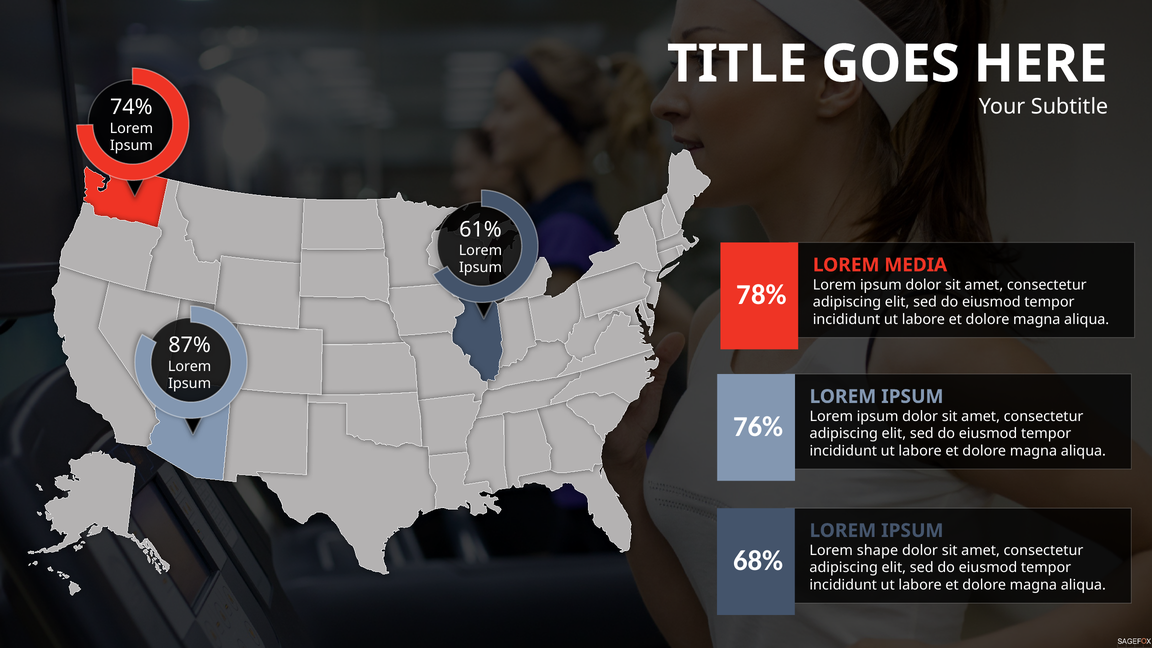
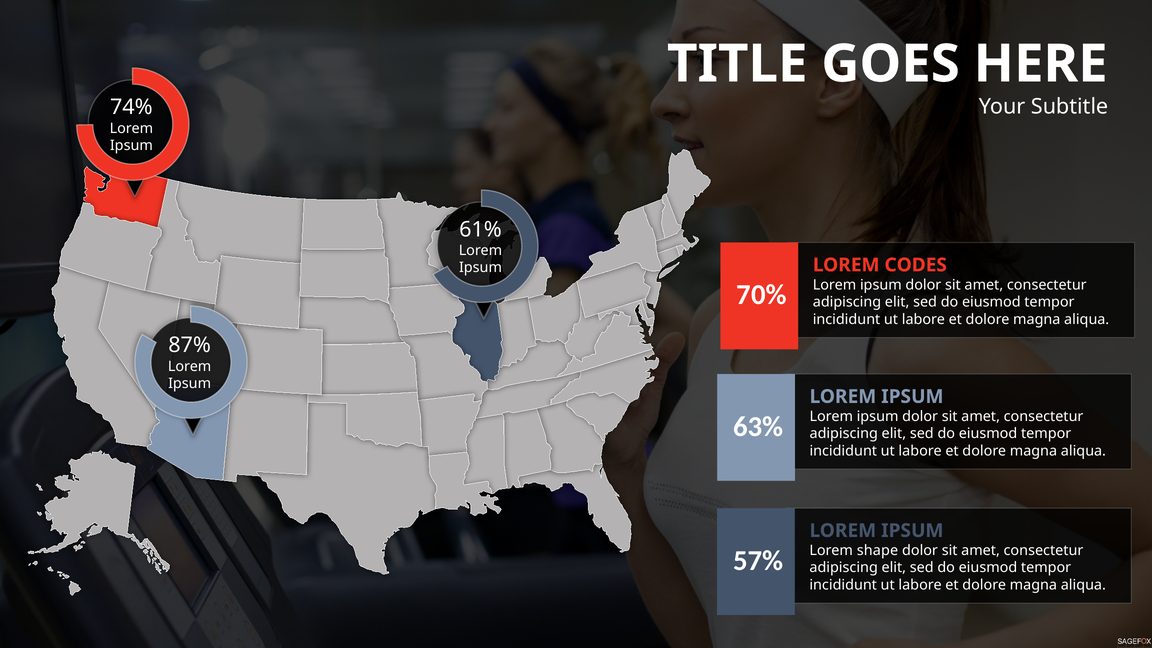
MEDIA: MEDIA -> CODES
78%: 78% -> 70%
76%: 76% -> 63%
68%: 68% -> 57%
